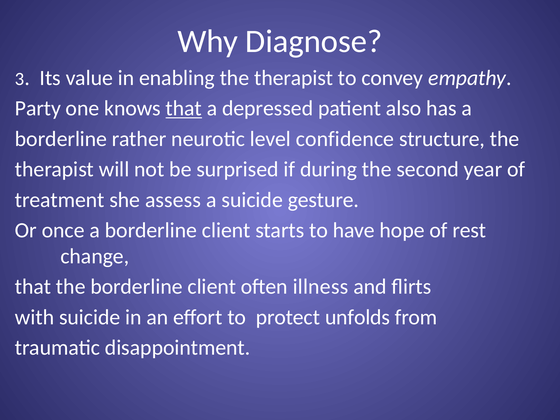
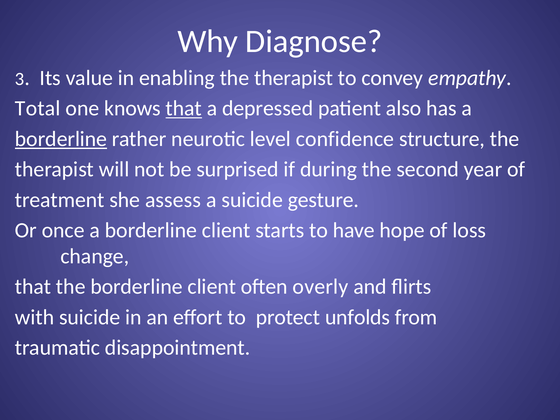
Party: Party -> Total
borderline at (61, 139) underline: none -> present
rest: rest -> loss
illness: illness -> overly
